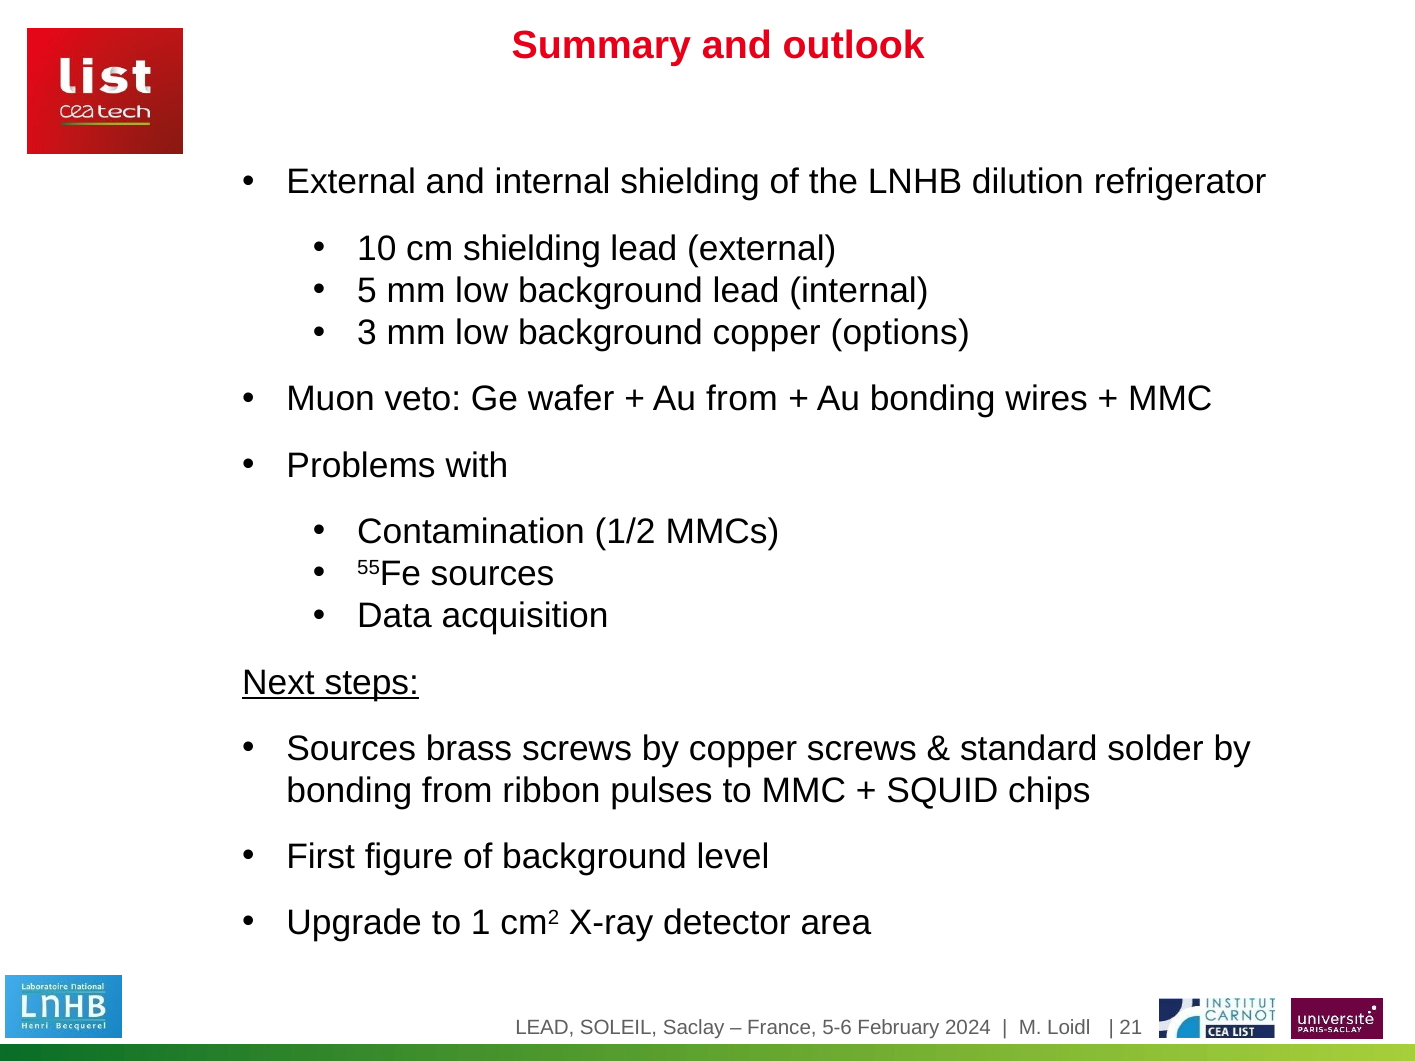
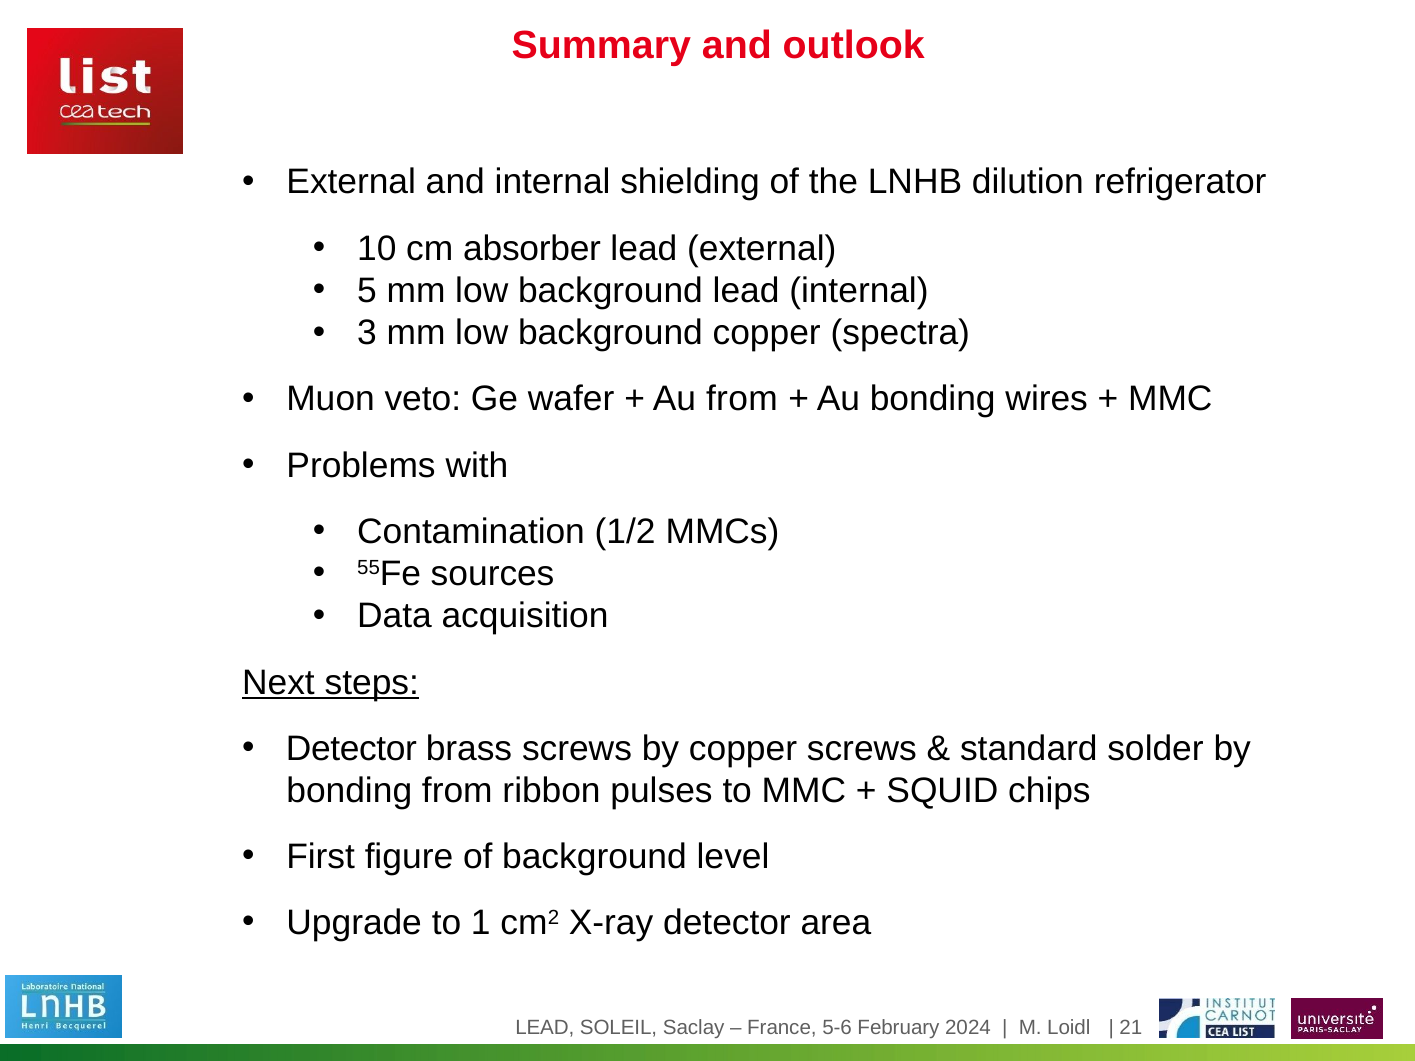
cm shielding: shielding -> absorber
options: options -> spectra
Sources at (351, 749): Sources -> Detector
